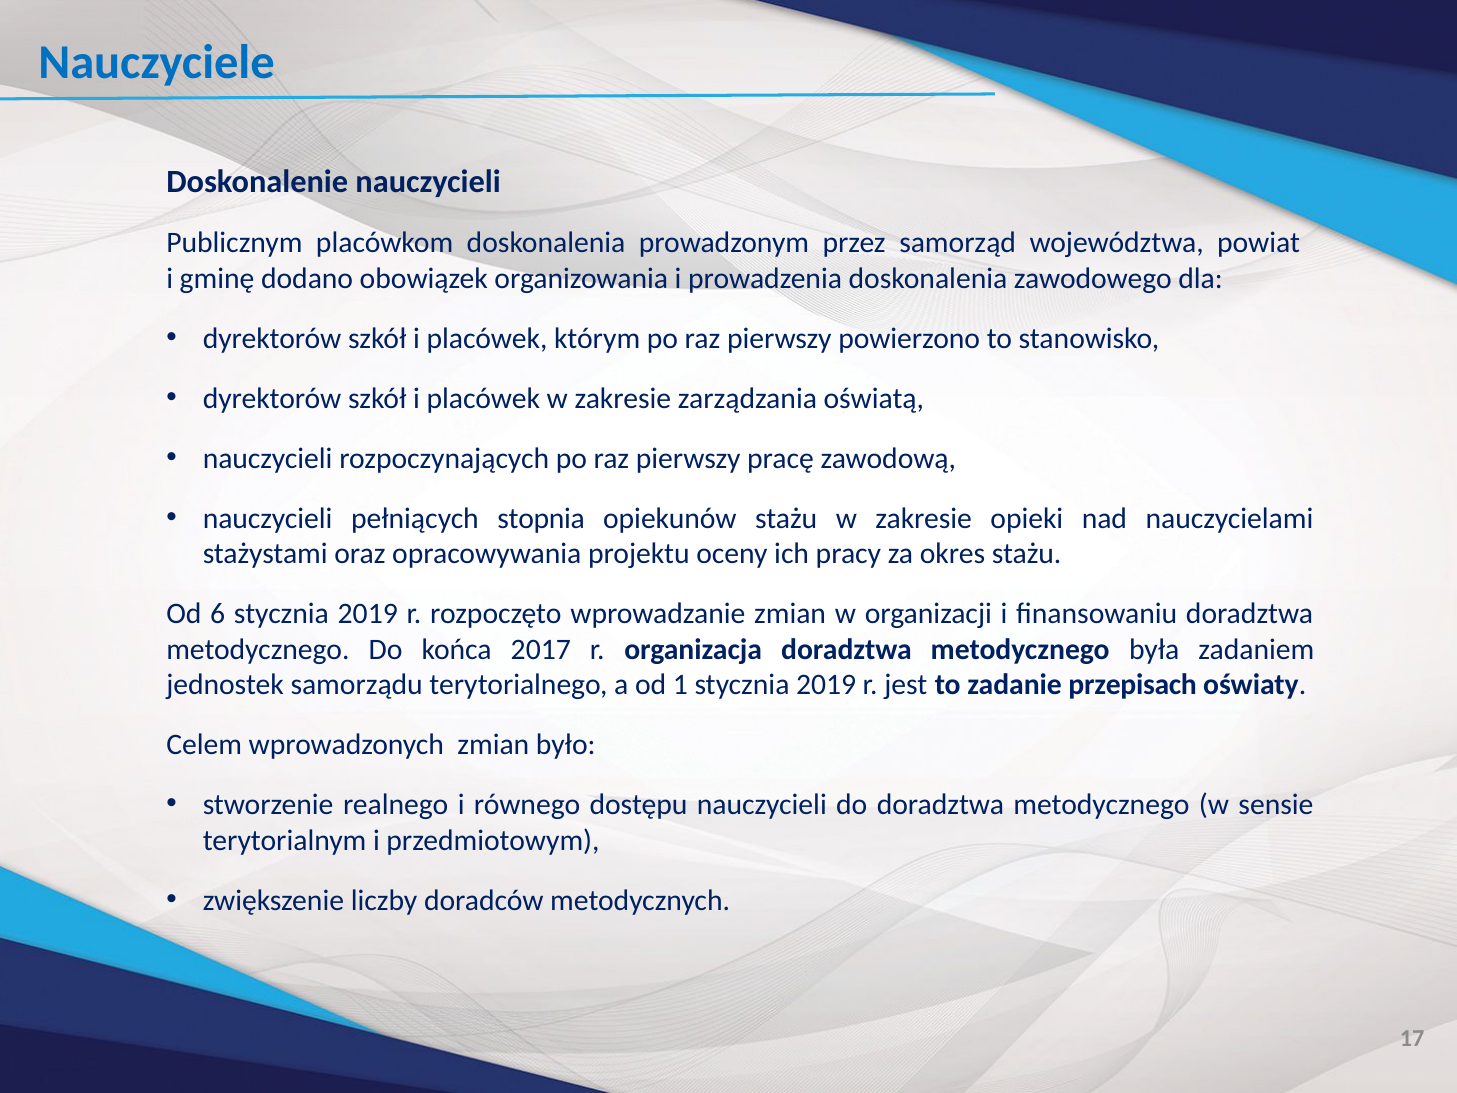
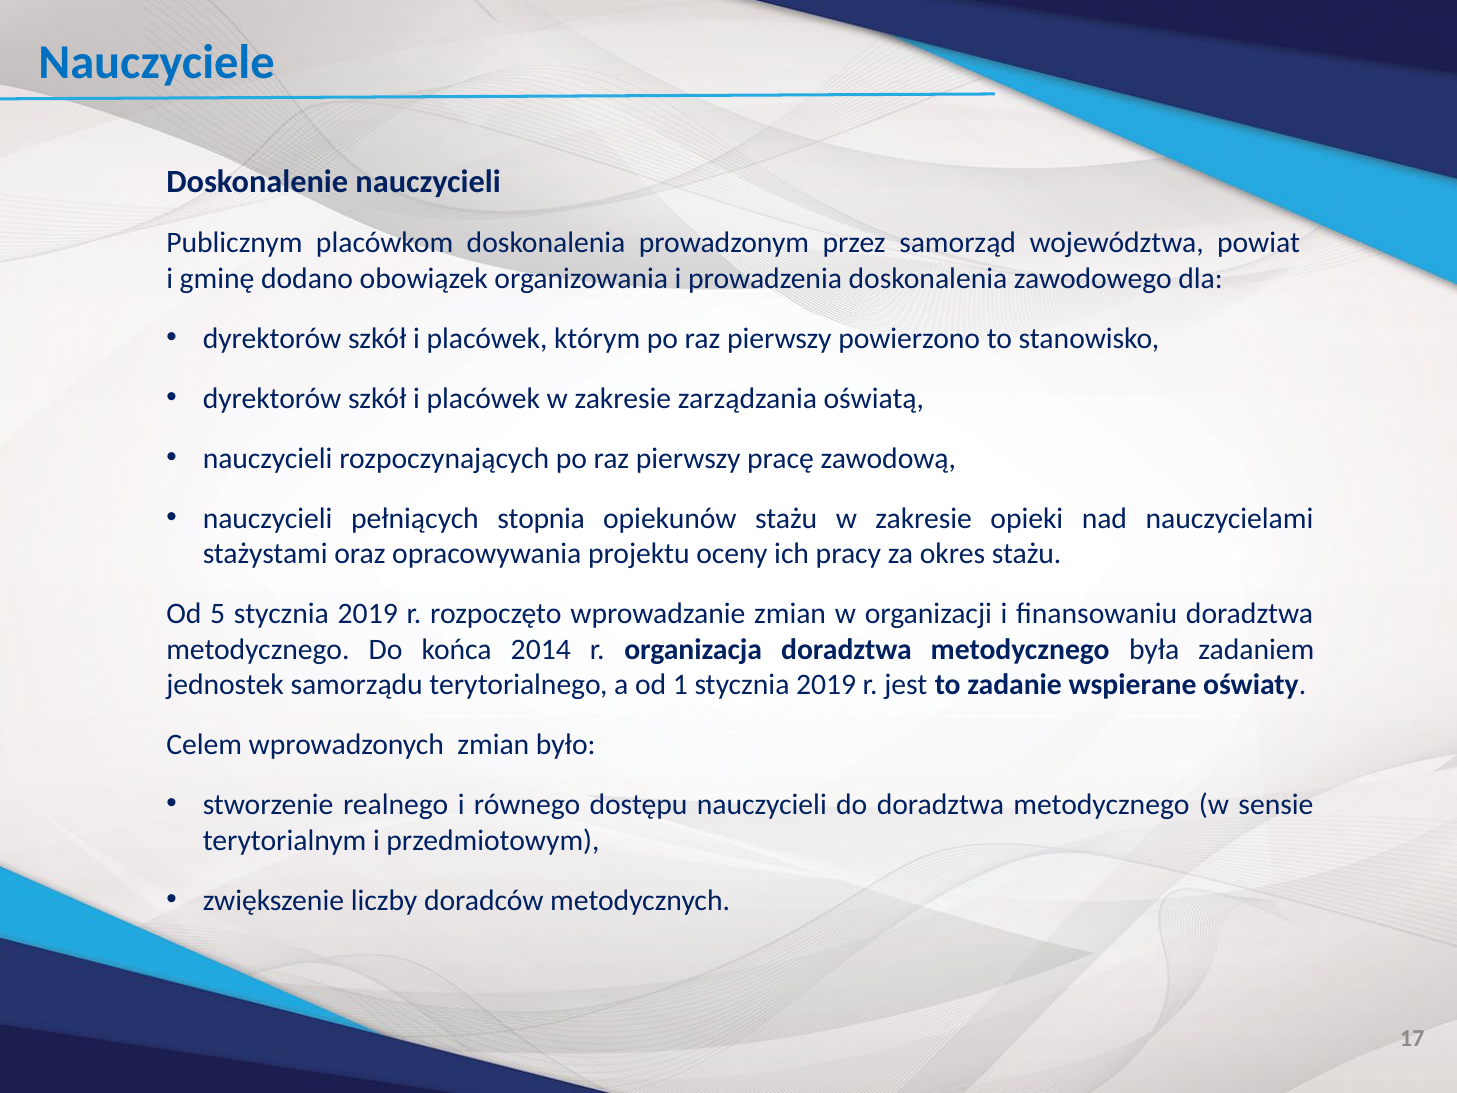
6: 6 -> 5
2017: 2017 -> 2014
przepisach: przepisach -> wspierane
